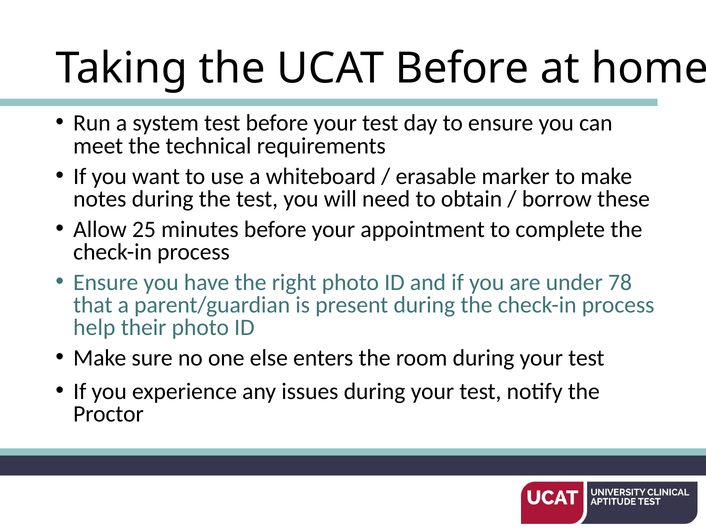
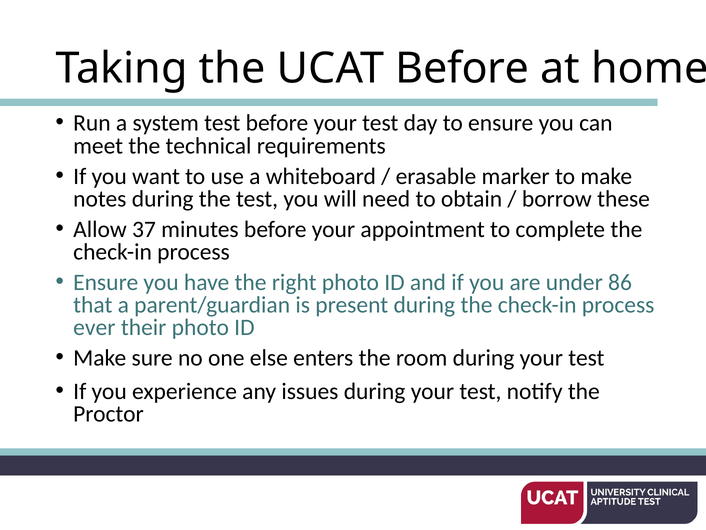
25: 25 -> 37
78: 78 -> 86
help: help -> ever
